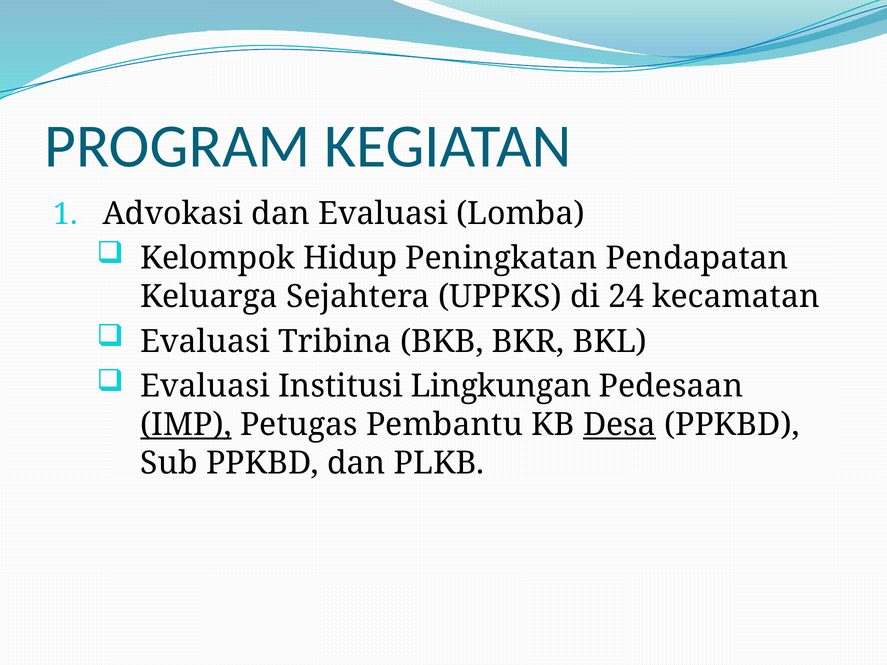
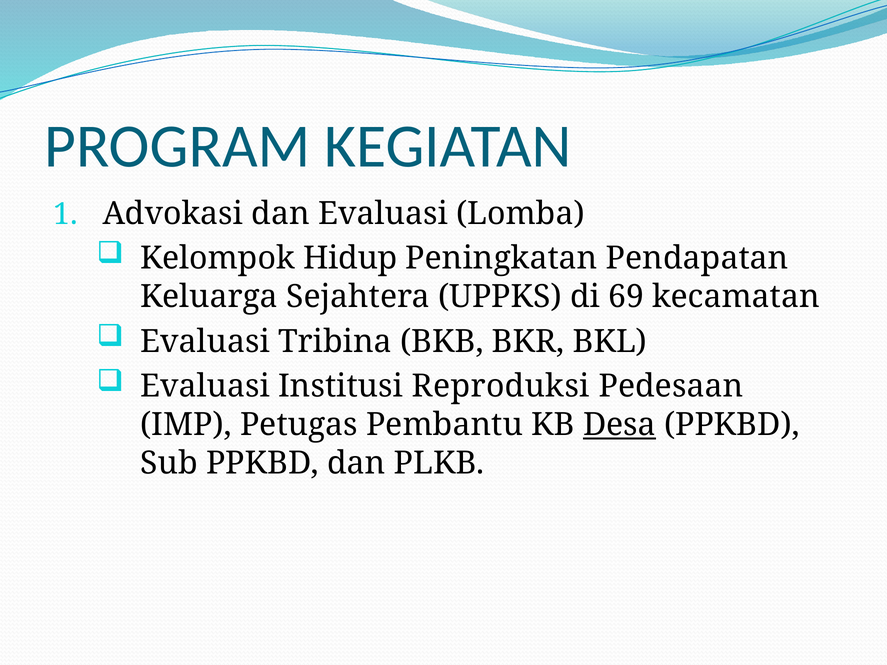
24: 24 -> 69
Lingkungan: Lingkungan -> Reproduksi
IMP underline: present -> none
